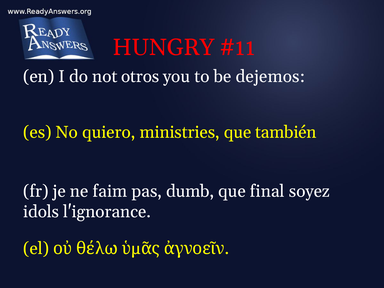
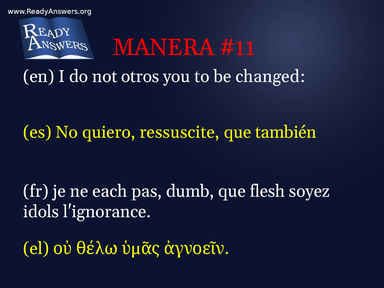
HUNGRY: HUNGRY -> MANERA
dejemos: dejemos -> changed
ministries: ministries -> ressuscite
faim: faim -> each
final: final -> flesh
